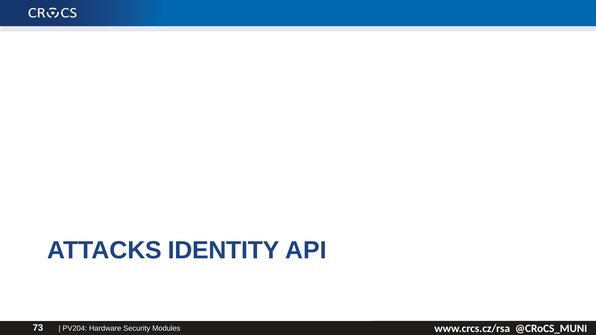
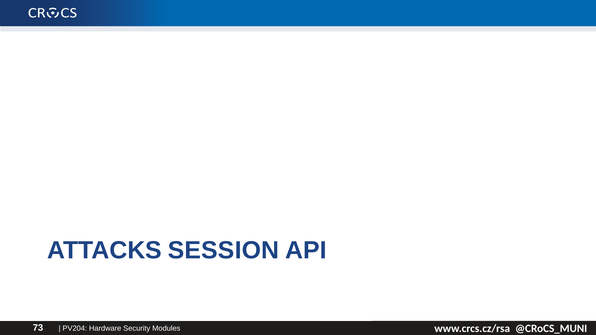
IDENTITY: IDENTITY -> SESSION
